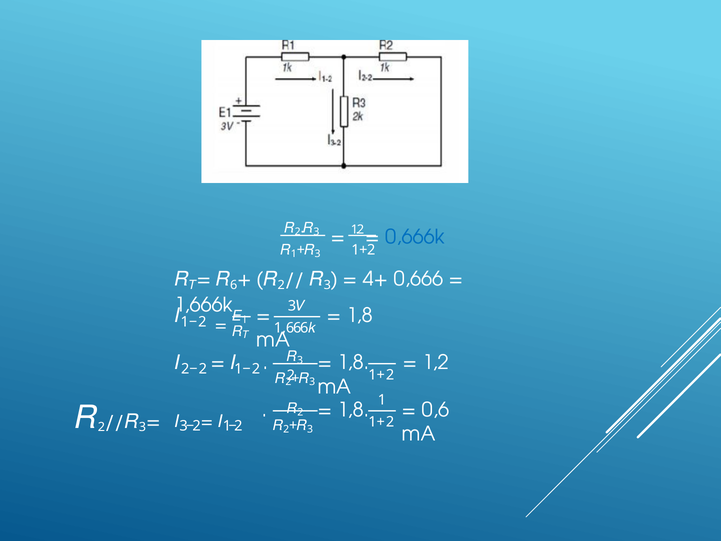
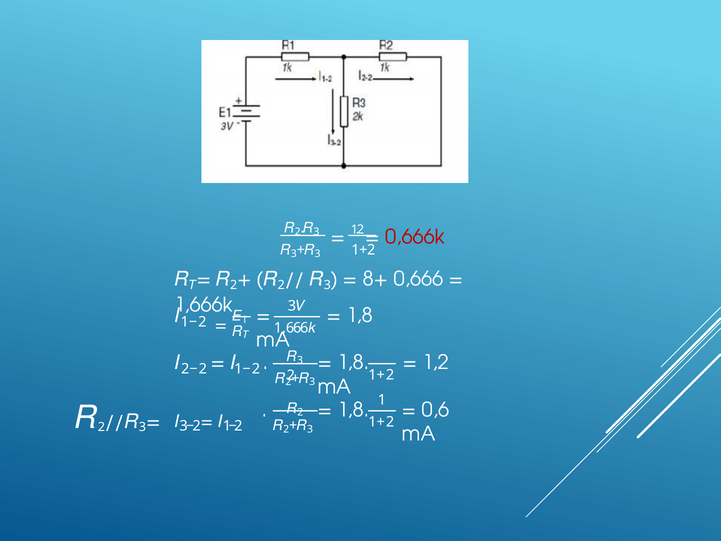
0,666k colour: blue -> red
1 at (294, 254): 1 -> 3
6 at (234, 285): 6 -> 2
4+: 4+ -> 8+
